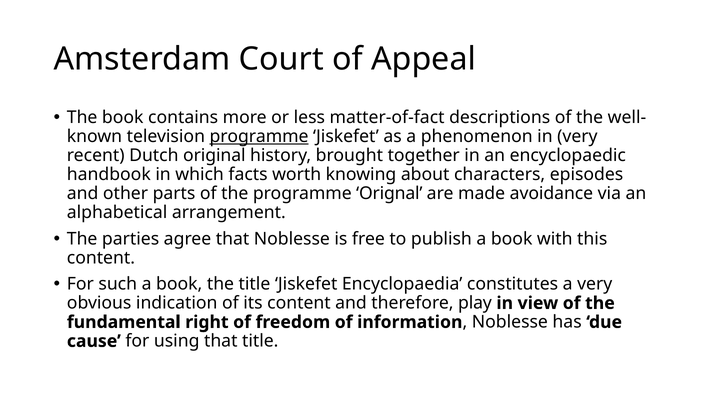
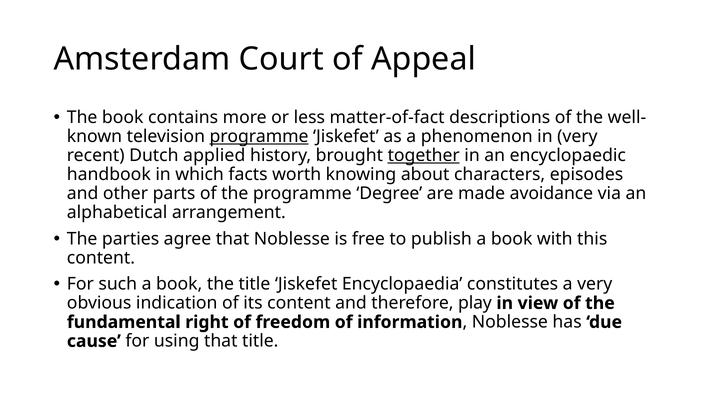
original: original -> applied
together underline: none -> present
Orignal: Orignal -> Degree
